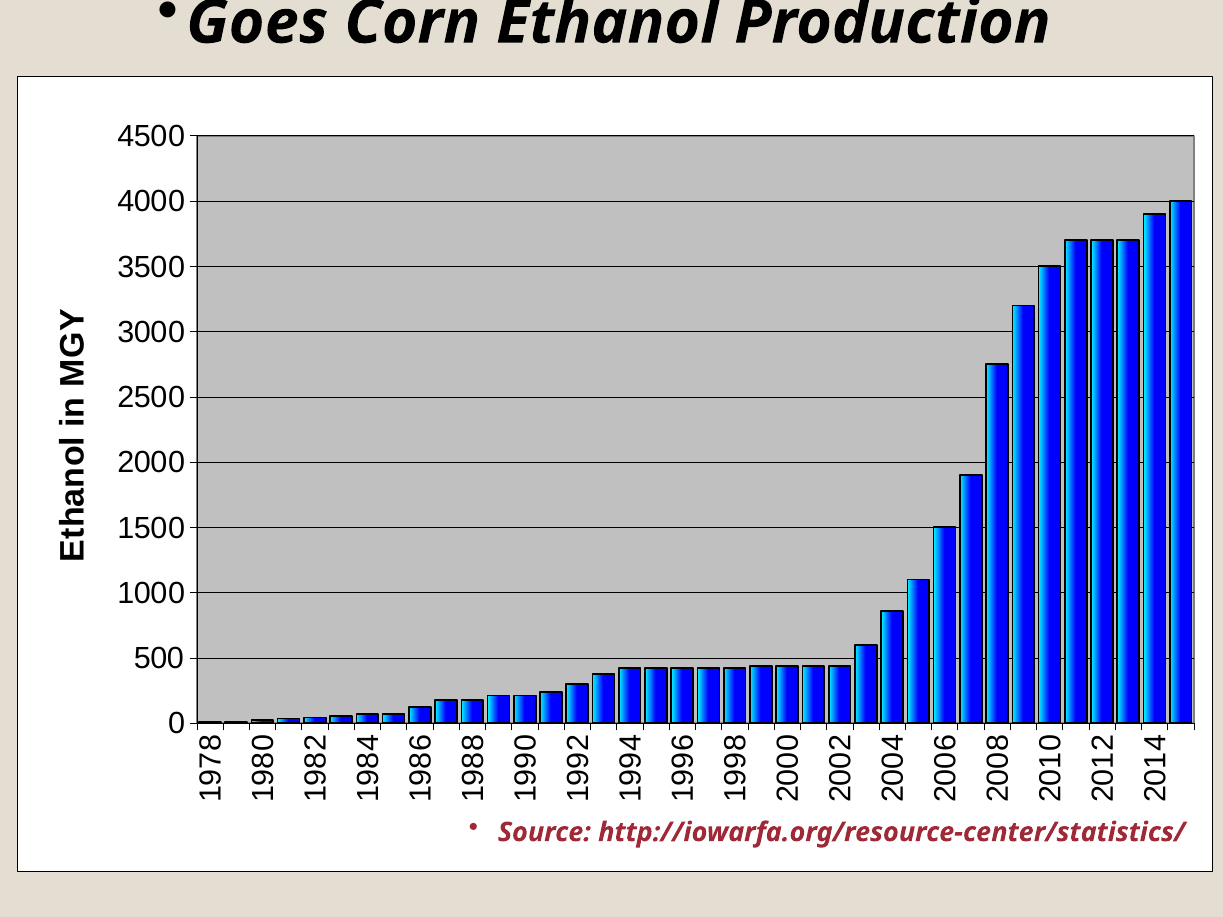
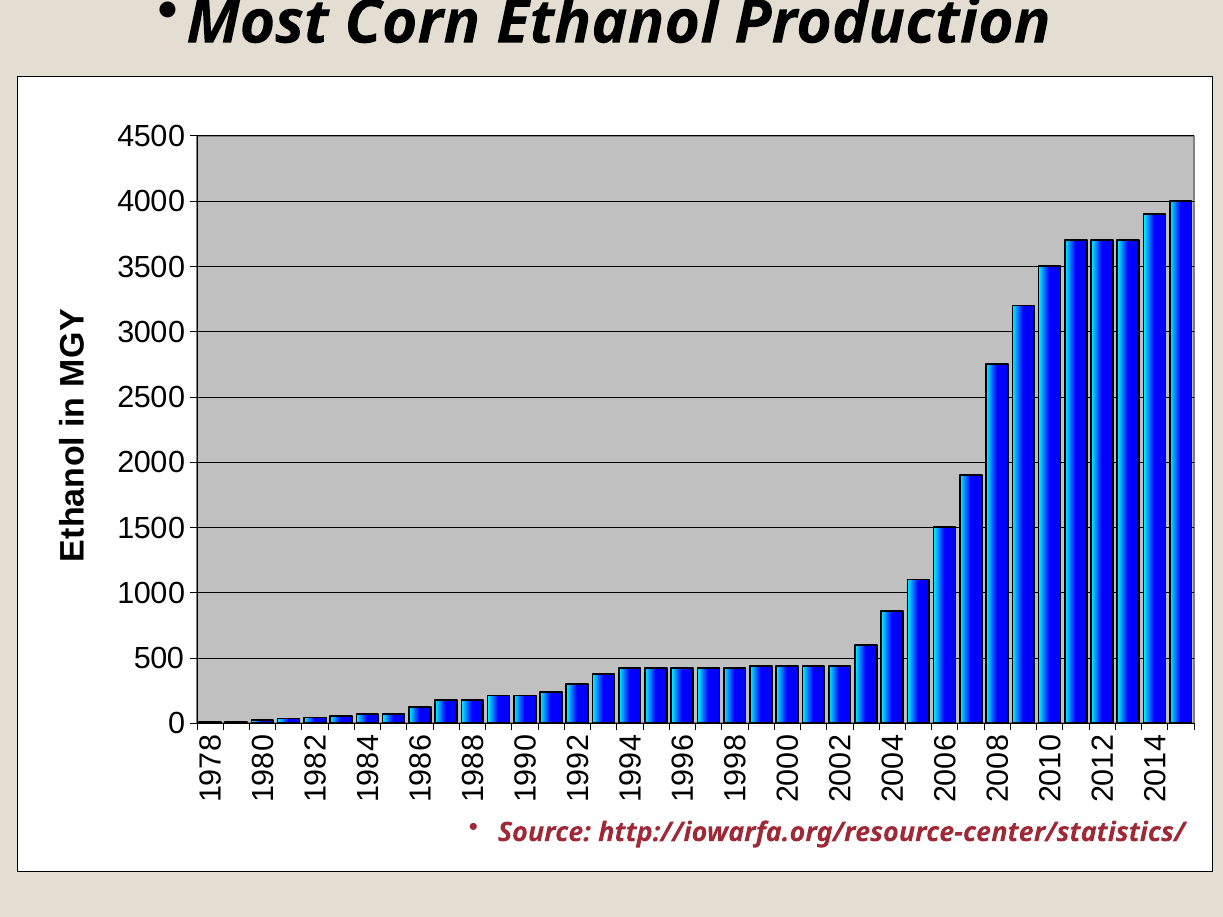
Goes: Goes -> Most
